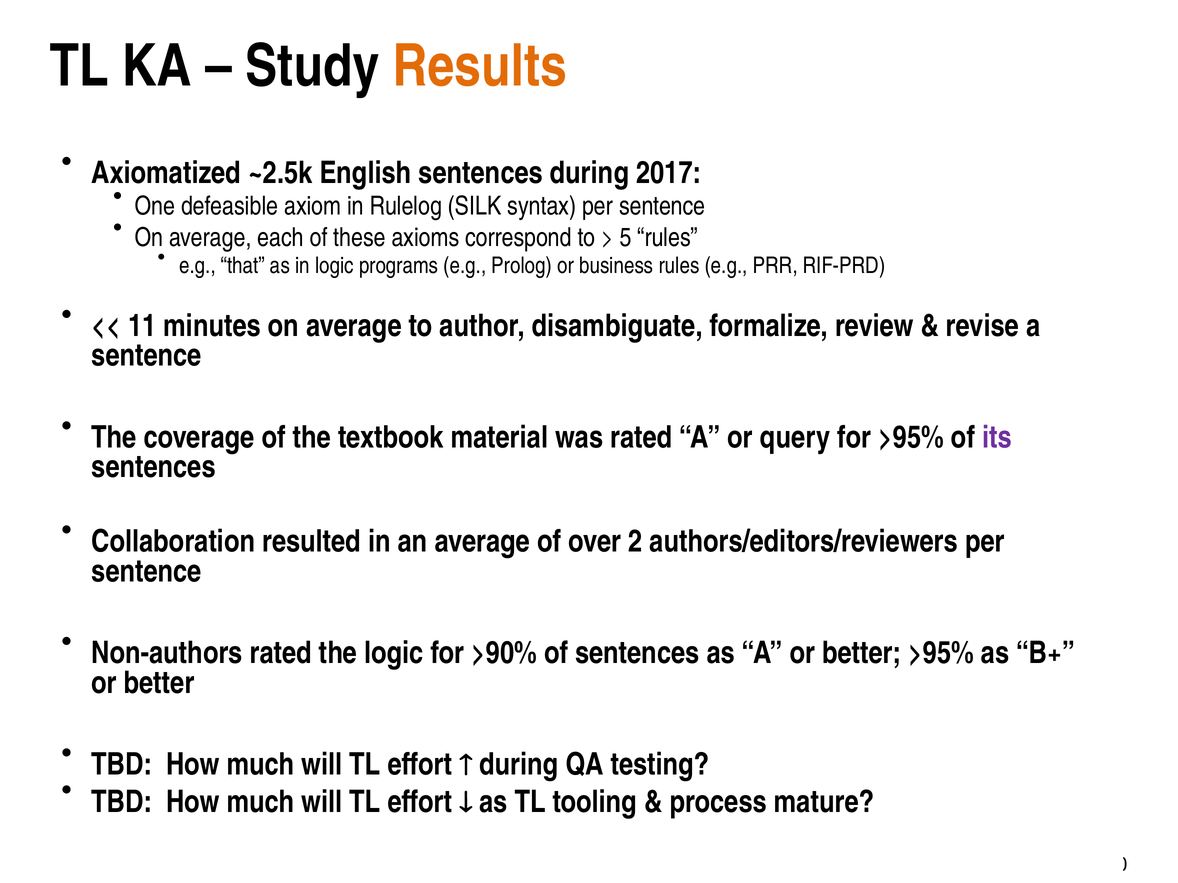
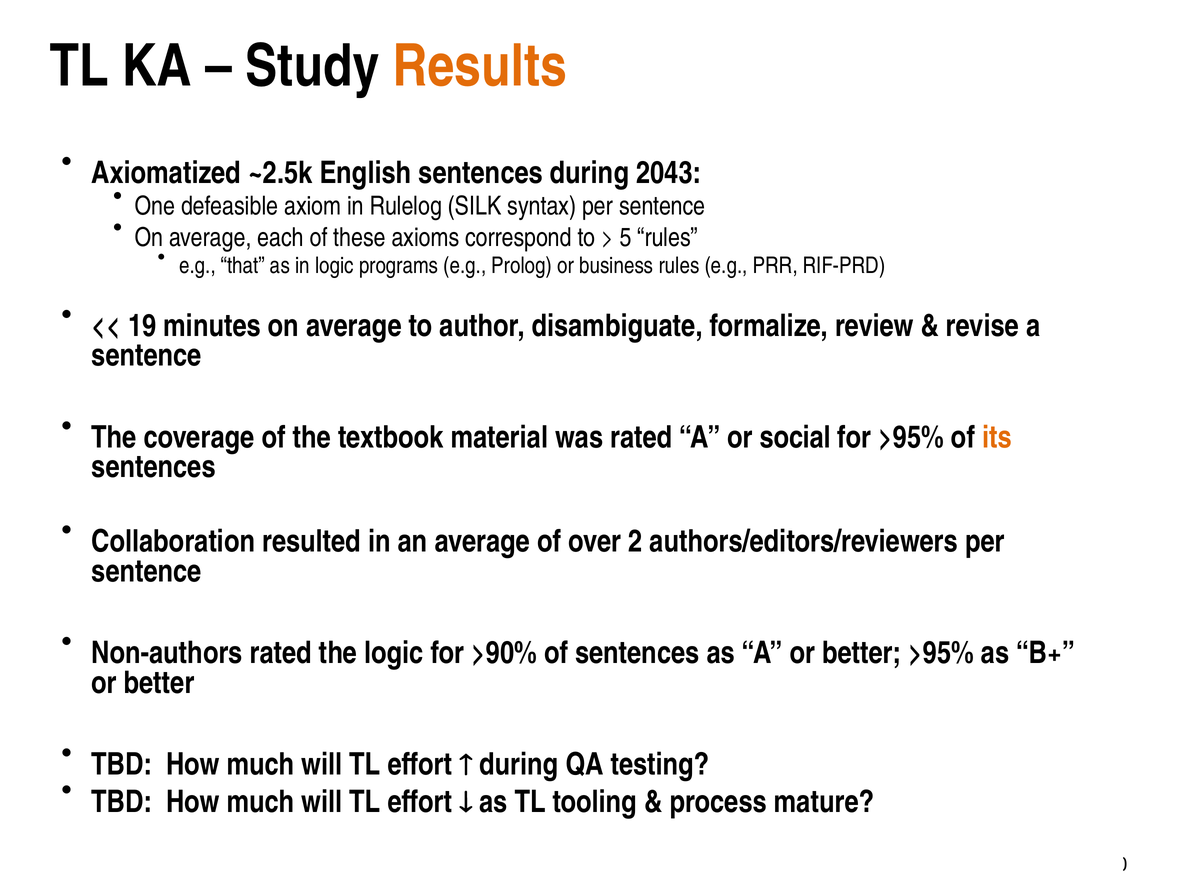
2017: 2017 -> 2043
11: 11 -> 19
query: query -> social
its colour: purple -> orange
